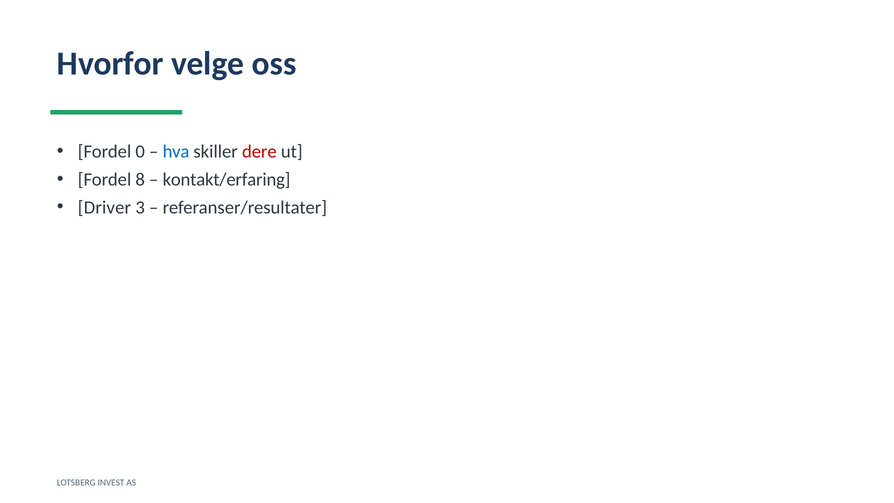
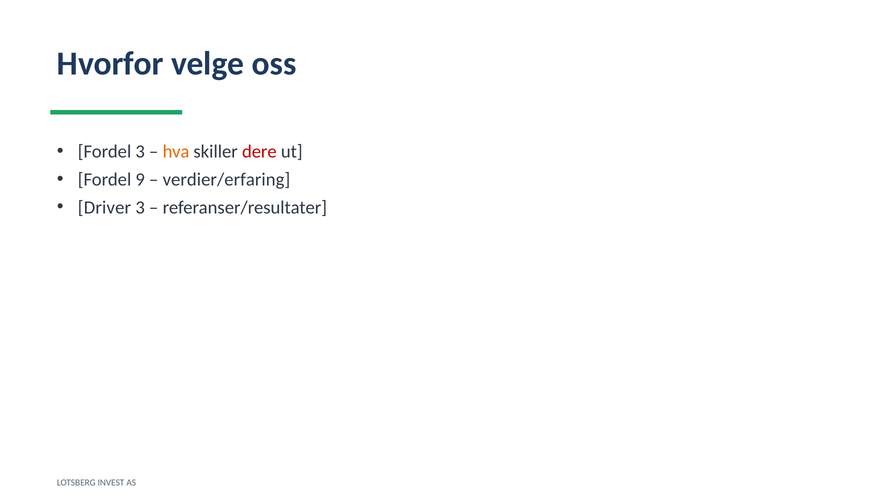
Fordel 0: 0 -> 3
hva colour: blue -> orange
8: 8 -> 9
kontakt/erfaring: kontakt/erfaring -> verdier/erfaring
